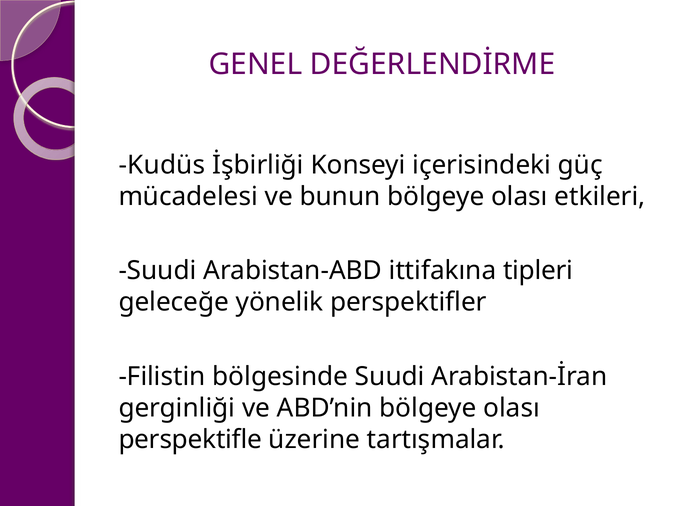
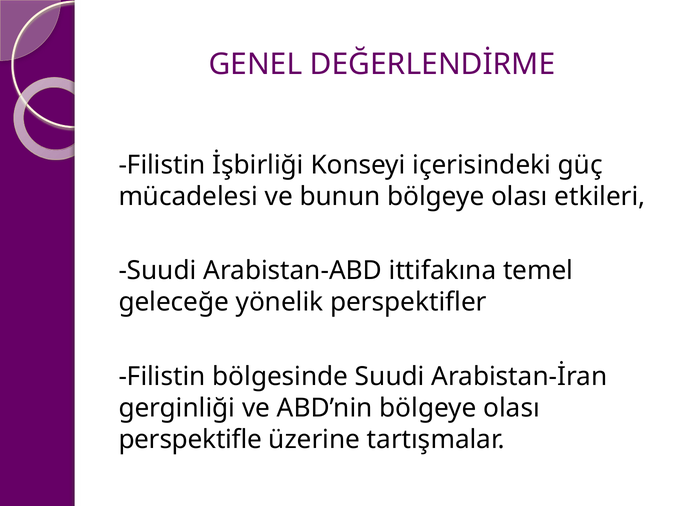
Kudüs at (162, 165): Kudüs -> Filistin
tipleri: tipleri -> temel
